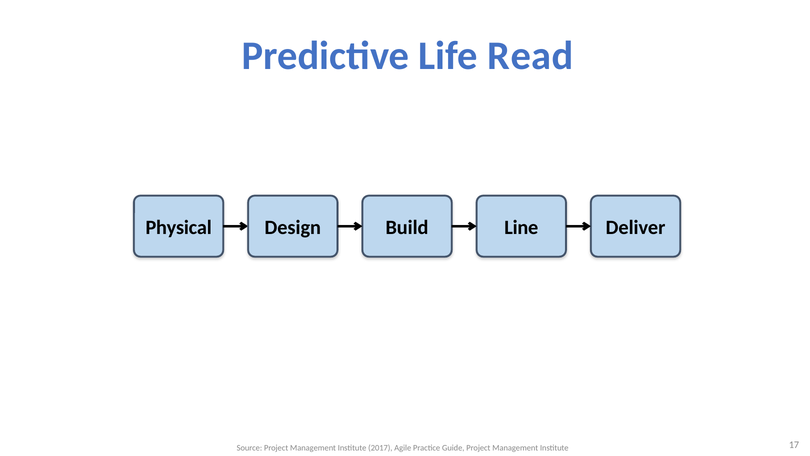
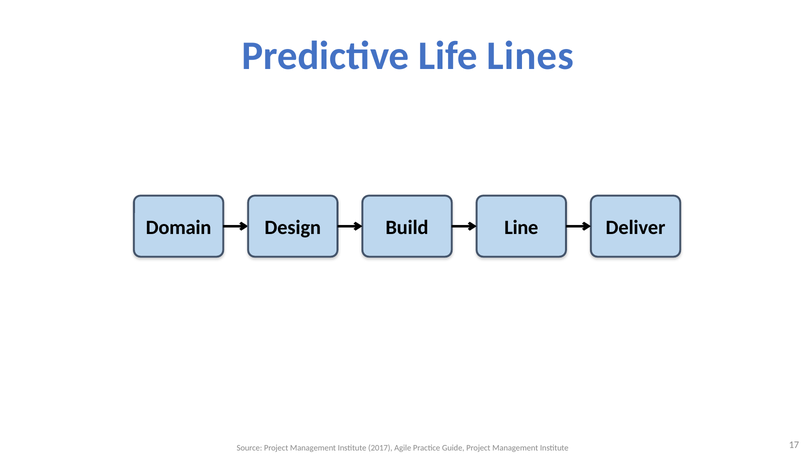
Read: Read -> Lines
Physical: Physical -> Domain
